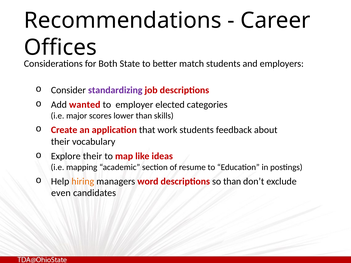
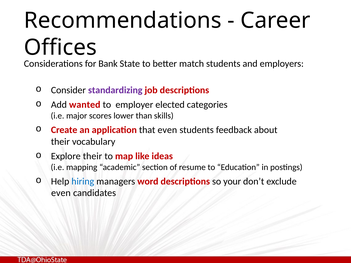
Both: Both -> Bank
that work: work -> even
hiring colour: orange -> blue
so than: than -> your
